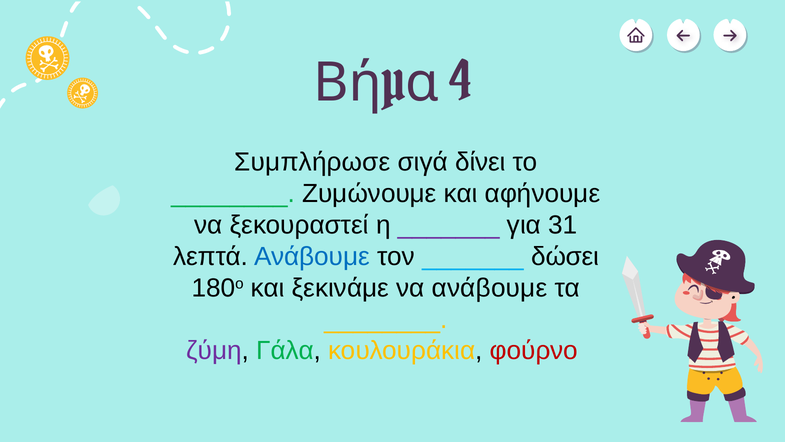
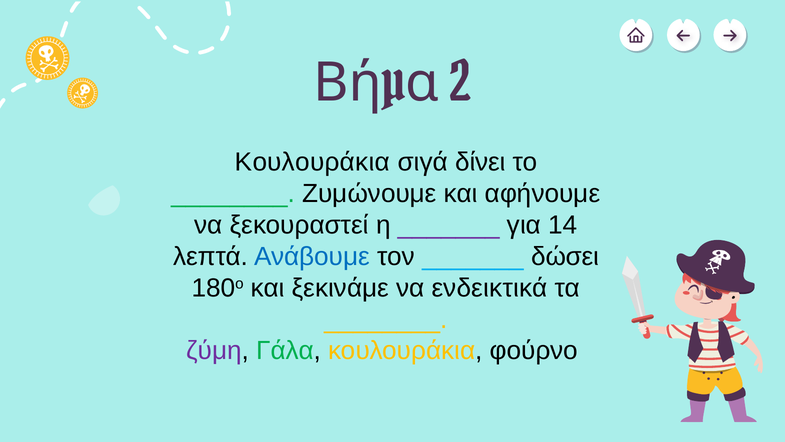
4: 4 -> 2
Συμπλήρωσε at (312, 162): Συμπλήρωσε -> Κουλουράκια
31: 31 -> 14
να ανάβουμε: ανάβουμε -> ενδεικτικά
φούρνο colour: red -> black
